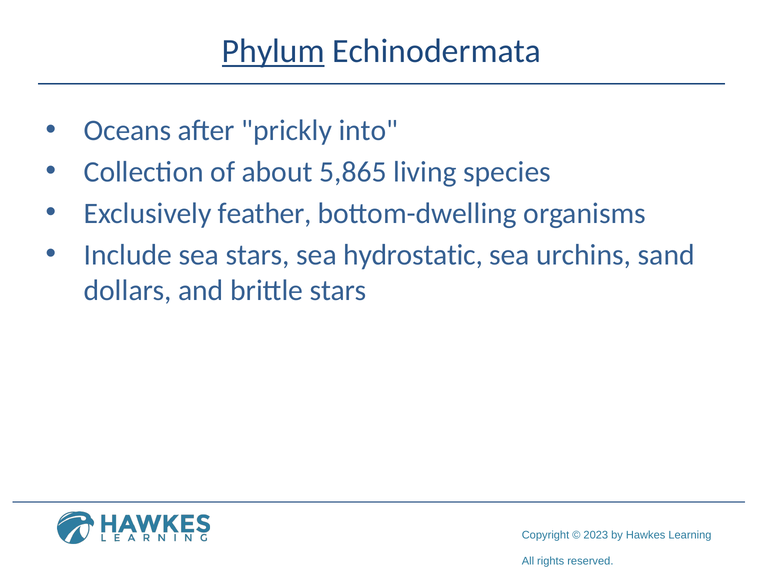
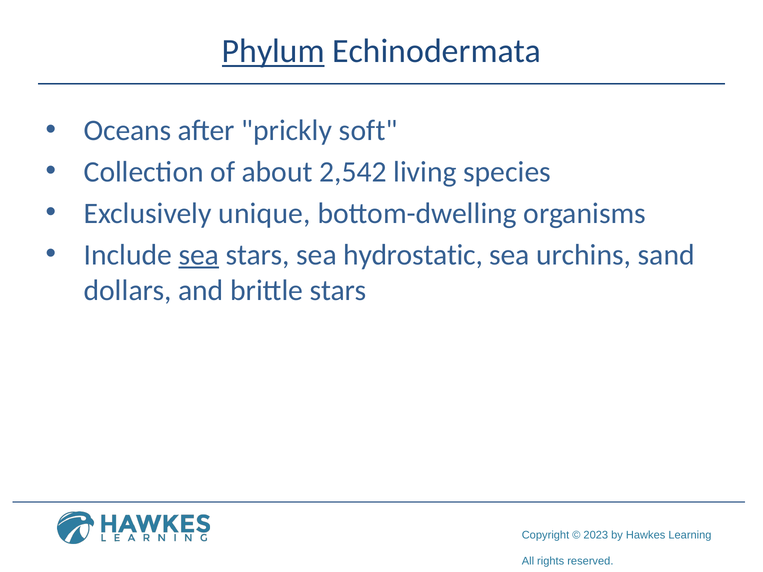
into: into -> soft
5,865: 5,865 -> 2,542
feather: feather -> unique
sea at (199, 255) underline: none -> present
